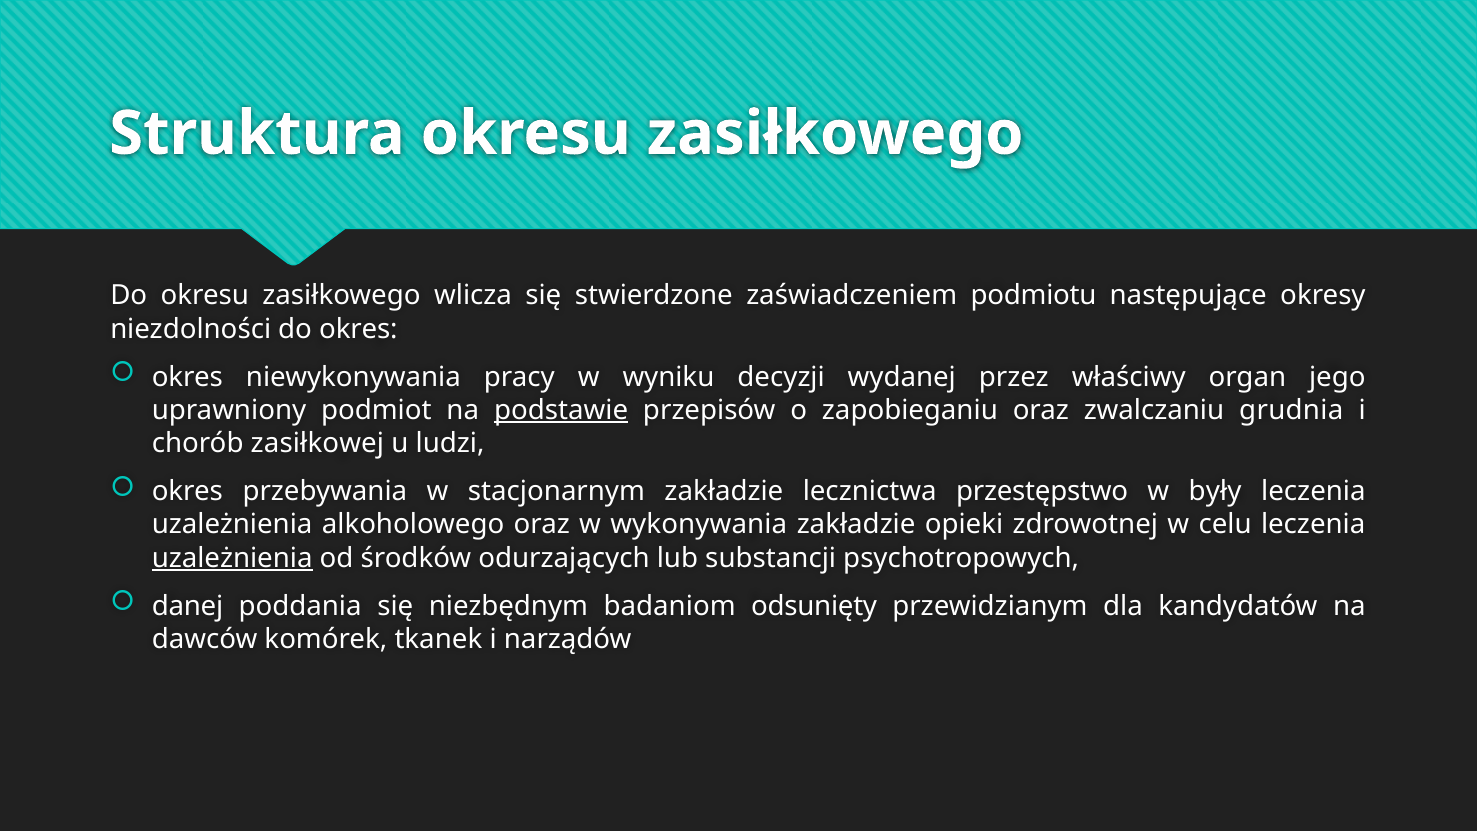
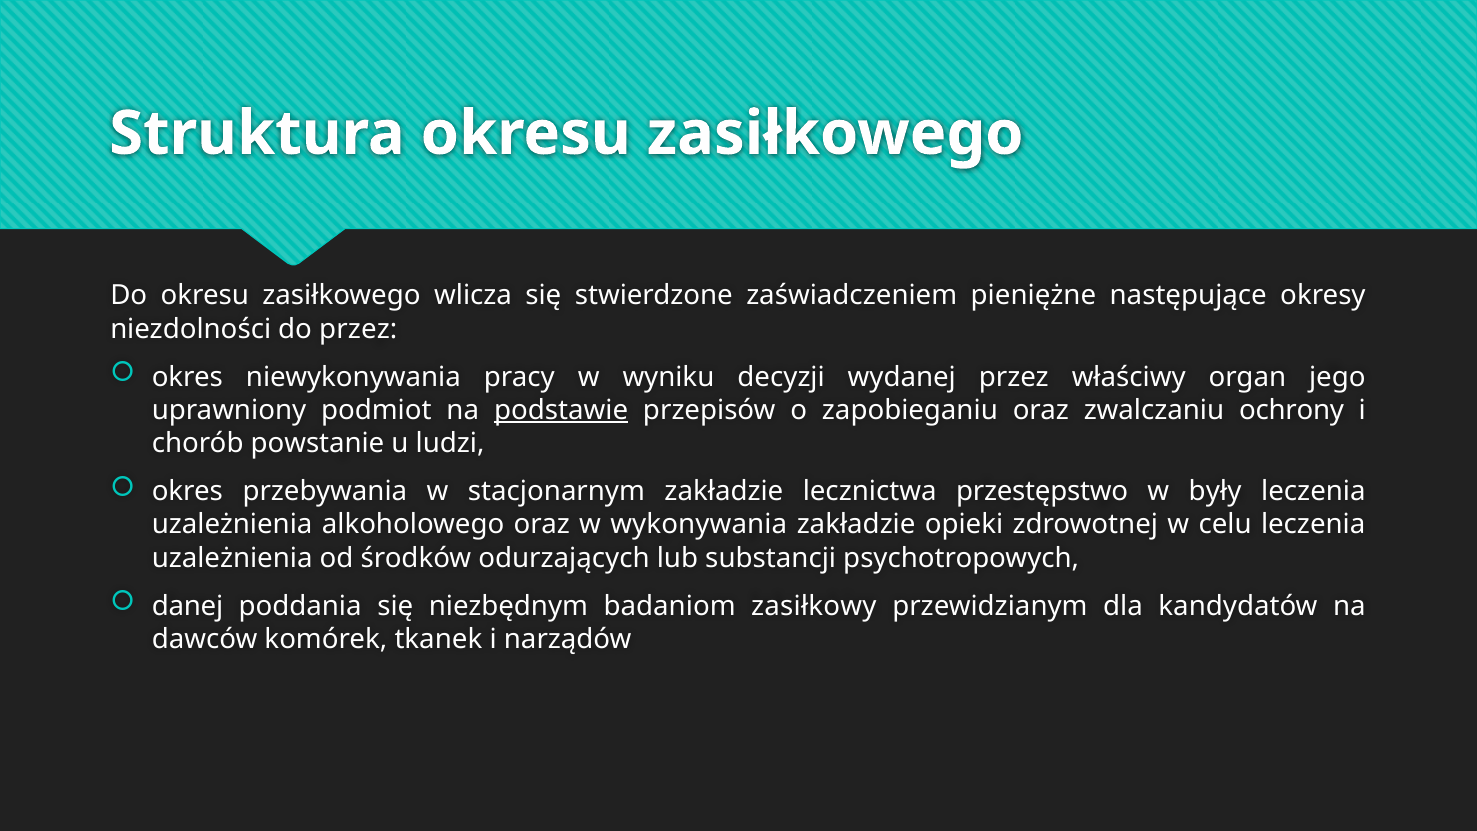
podmiotu: podmiotu -> pieniężne
do okres: okres -> przez
grudnia: grudnia -> ochrony
zasiłkowej: zasiłkowej -> powstanie
uzależnienia at (232, 558) underline: present -> none
odsunięty: odsunięty -> zasiłkowy
